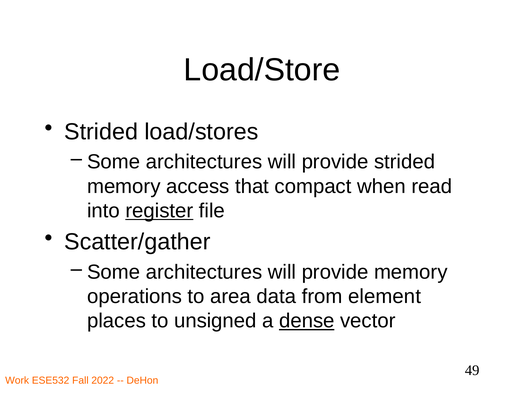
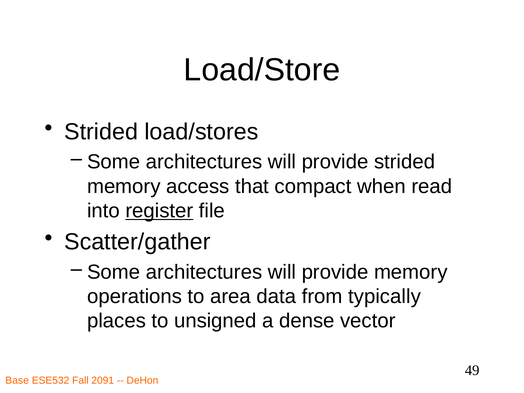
element: element -> typically
dense underline: present -> none
Work: Work -> Base
2022: 2022 -> 2091
